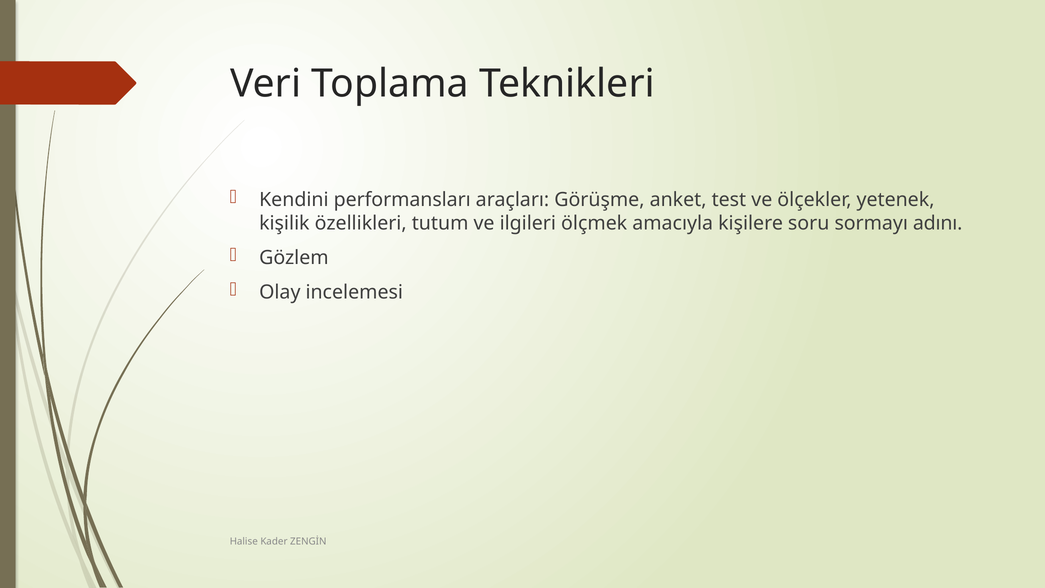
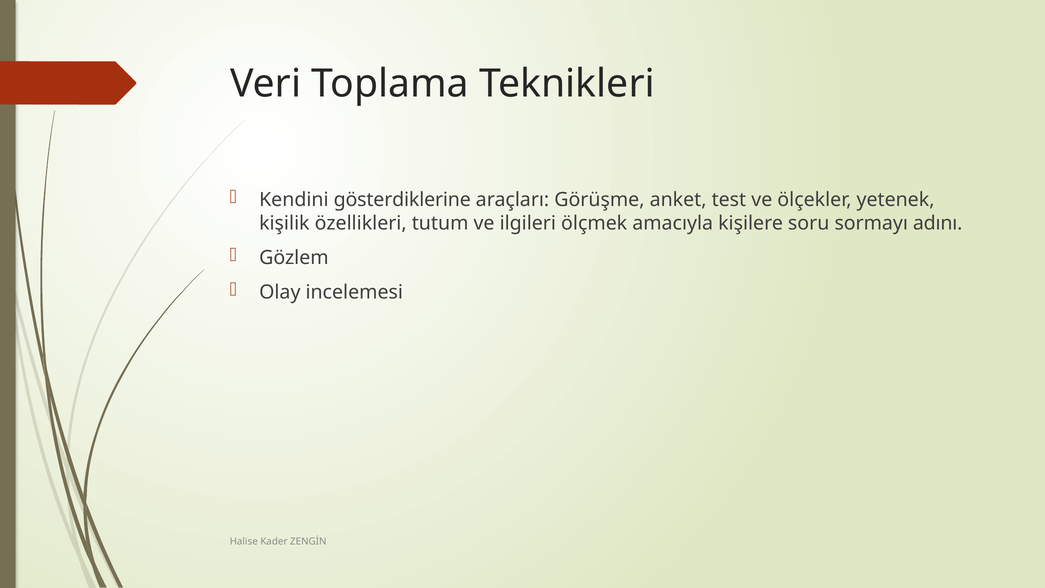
performansları: performansları -> gösterdiklerine
